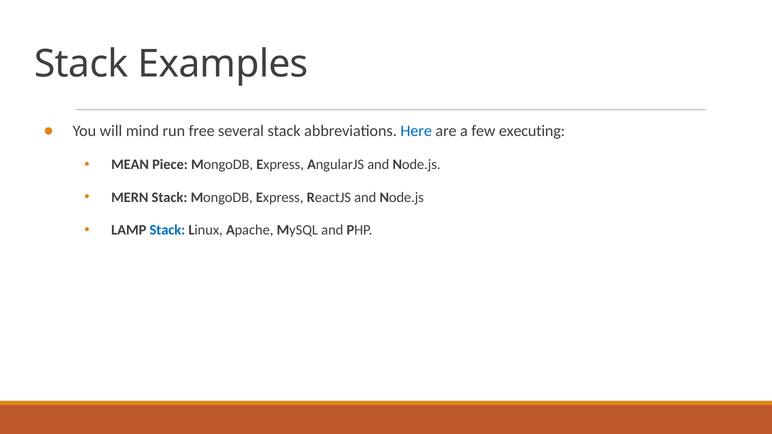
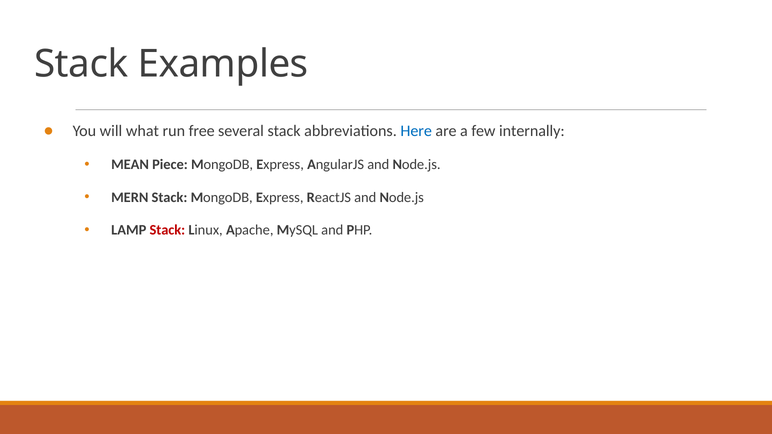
mind: mind -> what
executing: executing -> internally
Stack at (167, 230) colour: blue -> red
